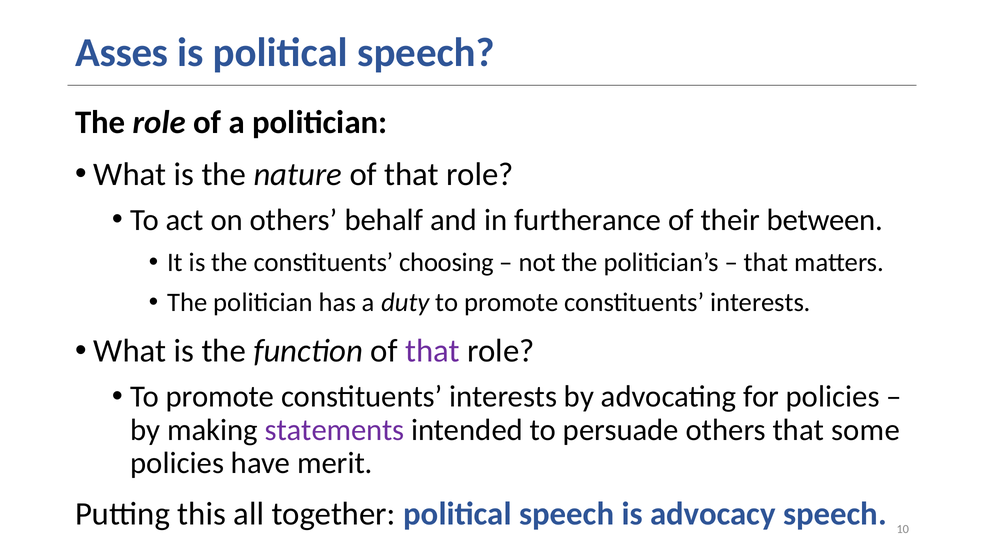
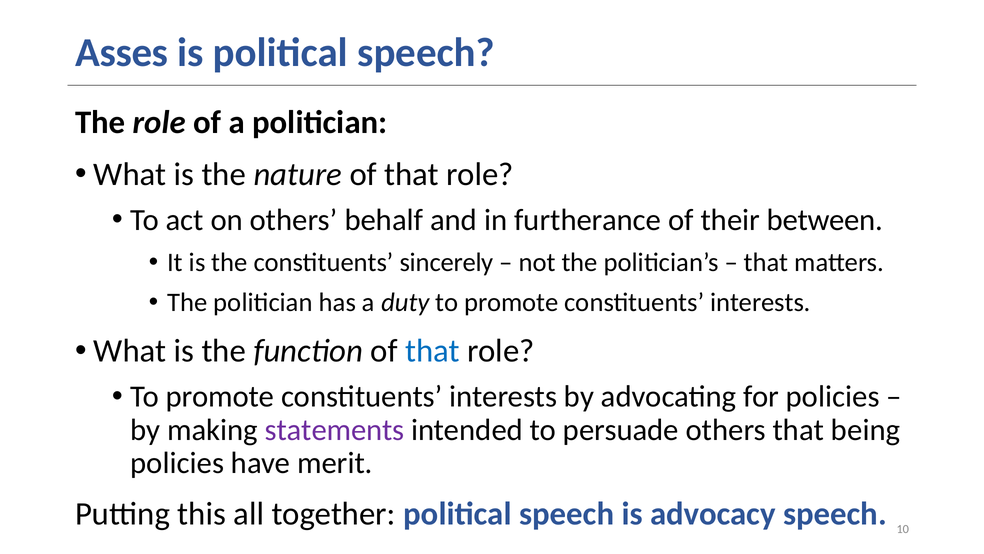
choosing: choosing -> sincerely
that at (433, 351) colour: purple -> blue
some: some -> being
